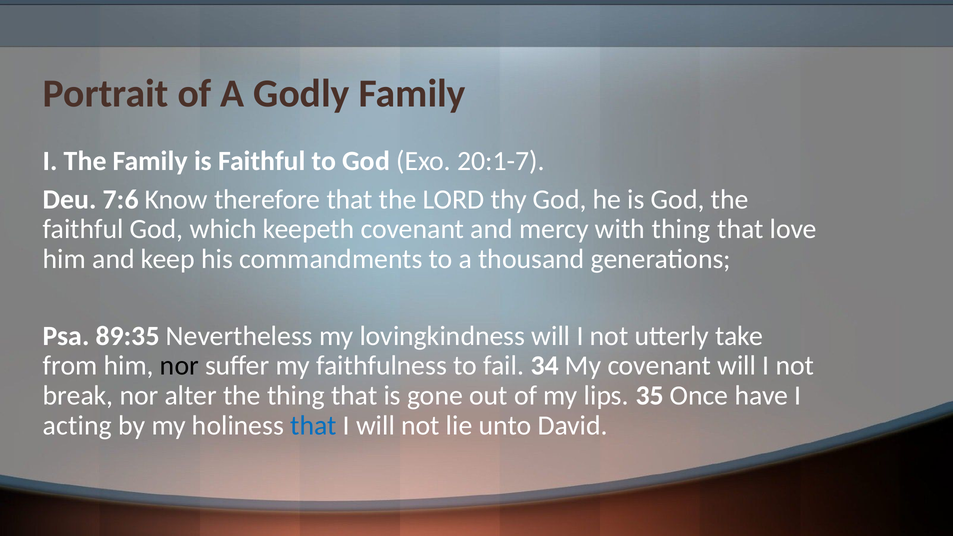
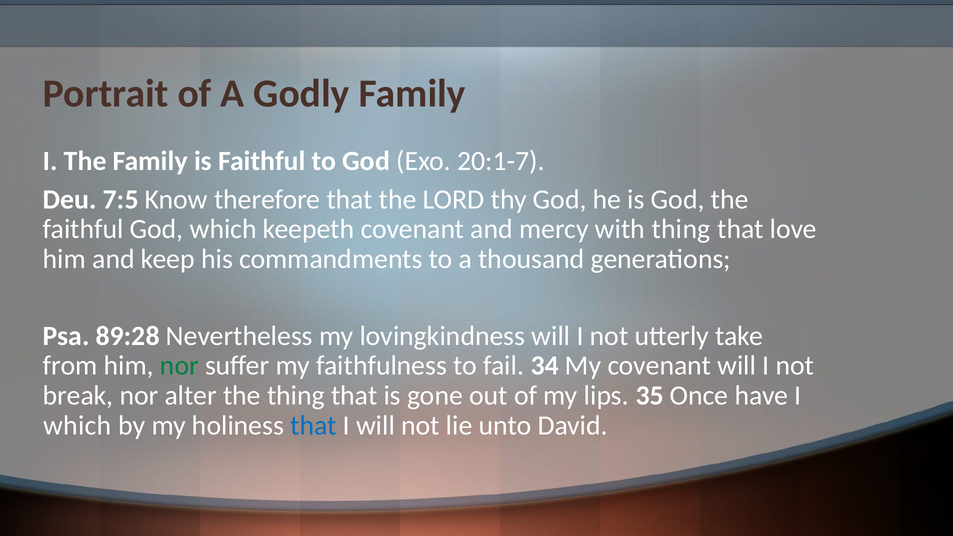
7:6: 7:6 -> 7:5
89:35: 89:35 -> 89:28
nor at (179, 366) colour: black -> green
acting at (77, 426): acting -> which
